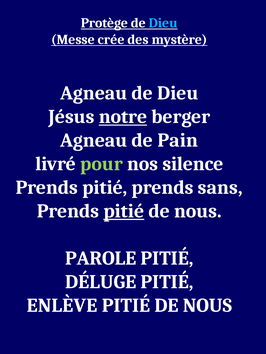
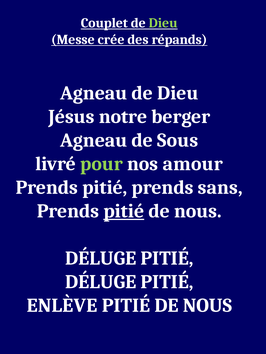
Protège: Protège -> Couplet
Dieu at (163, 23) colour: light blue -> light green
mystère: mystère -> répands
notre underline: present -> none
Pain: Pain -> Sous
silence: silence -> amour
PAROLE at (101, 259): PAROLE -> DÉLUGE
